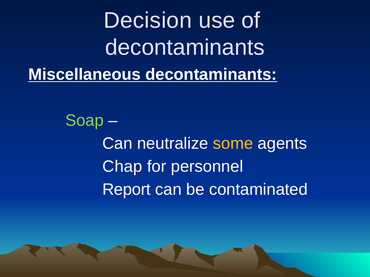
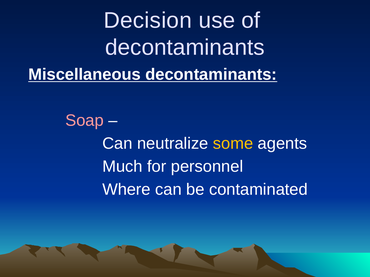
Soap colour: light green -> pink
Chap: Chap -> Much
Report: Report -> Where
